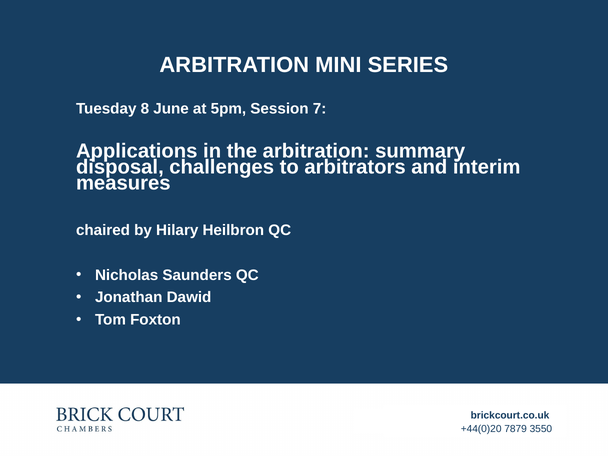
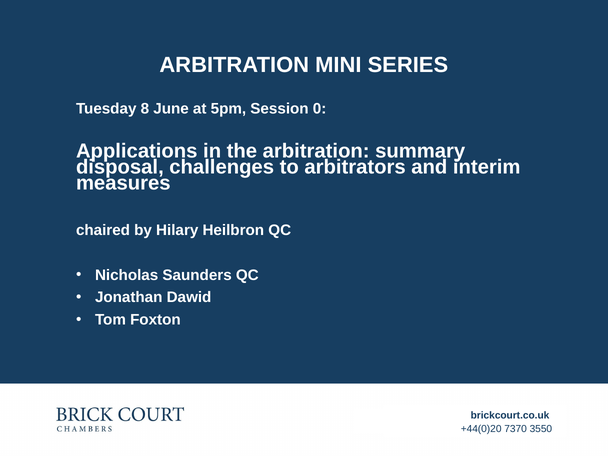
7: 7 -> 0
7879: 7879 -> 7370
